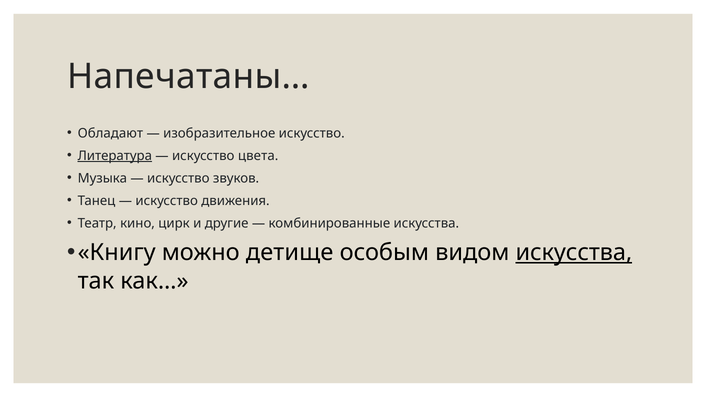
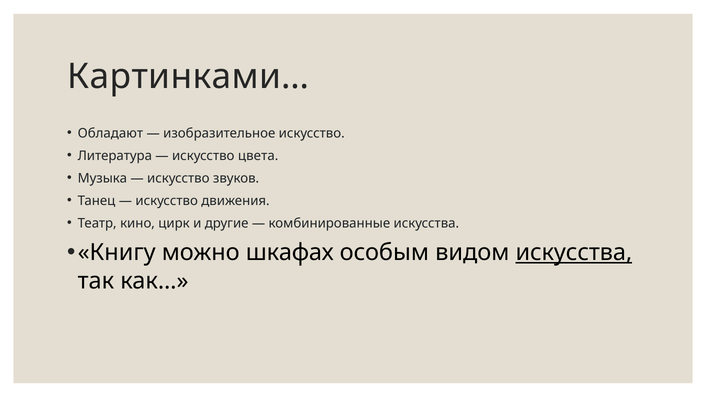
Напечатаны…: Напечатаны… -> Картинками…
Литература underline: present -> none
детище: детище -> шкафах
